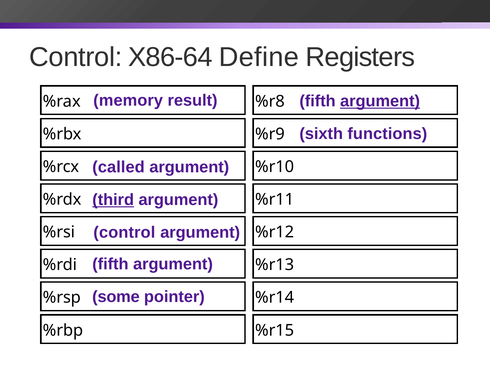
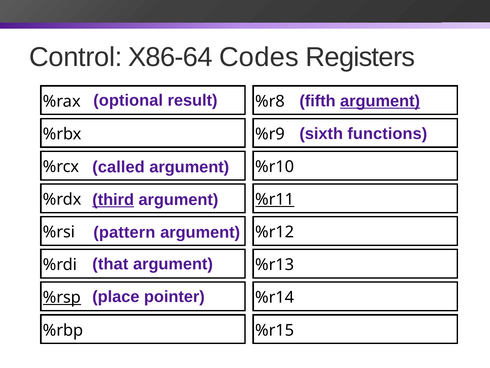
Define: Define -> Codes
memory: memory -> optional
%r11 underline: none -> present
control at (124, 232): control -> pattern
fifth at (110, 264): fifth -> that
some: some -> place
%rsp underline: none -> present
